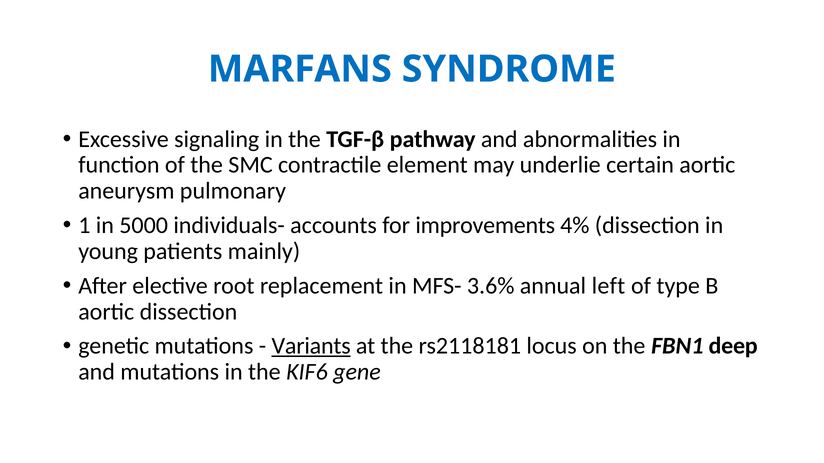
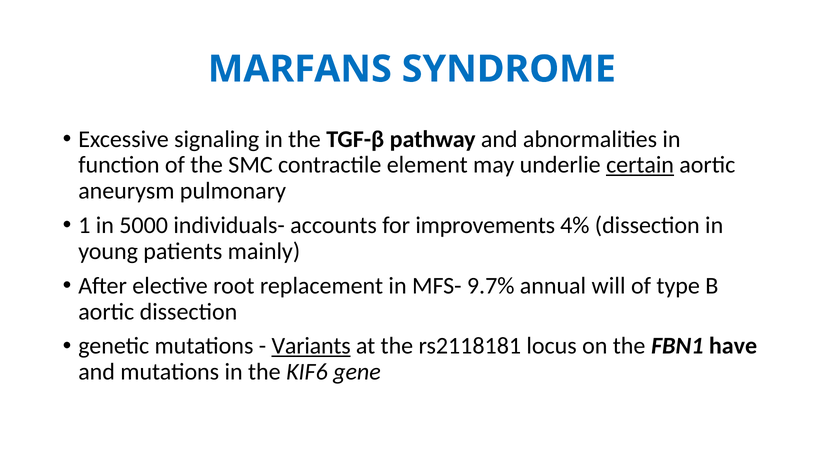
certain underline: none -> present
3.6%: 3.6% -> 9.7%
left: left -> will
deep: deep -> have
